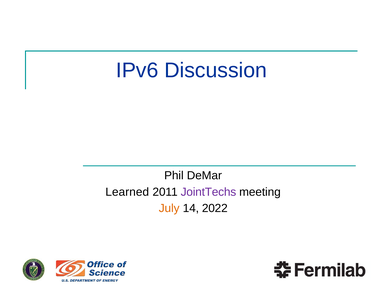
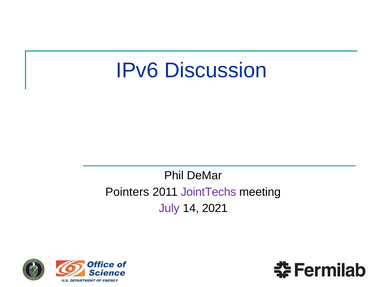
Learned: Learned -> Pointers
July colour: orange -> purple
2022: 2022 -> 2021
